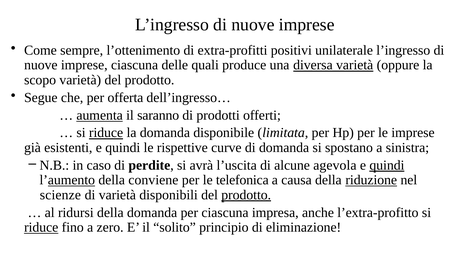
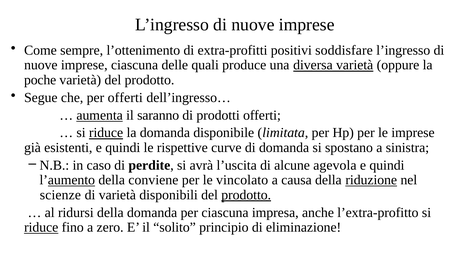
unilaterale: unilaterale -> soddisfare
scopo: scopo -> poche
per offerta: offerta -> offerti
quindi at (387, 165) underline: present -> none
telefonica: telefonica -> vincolato
